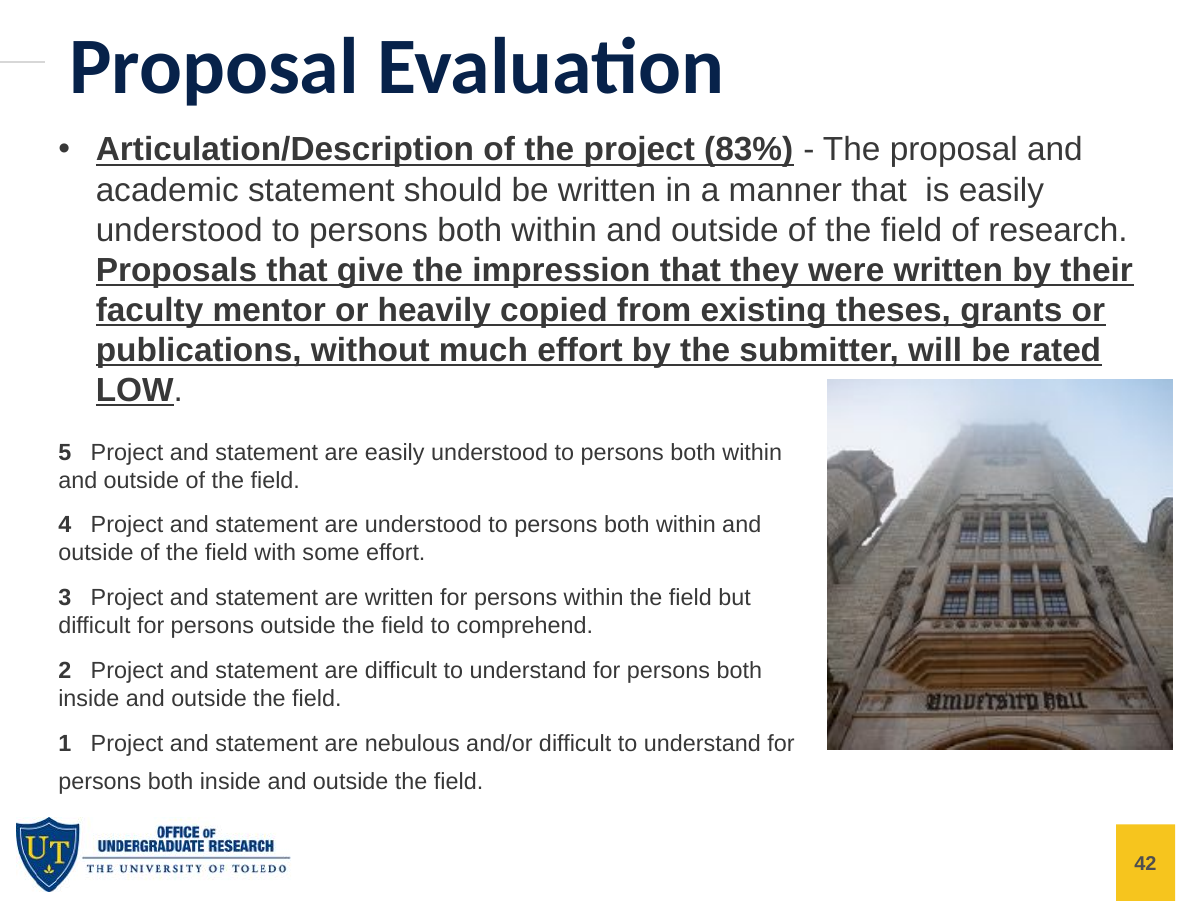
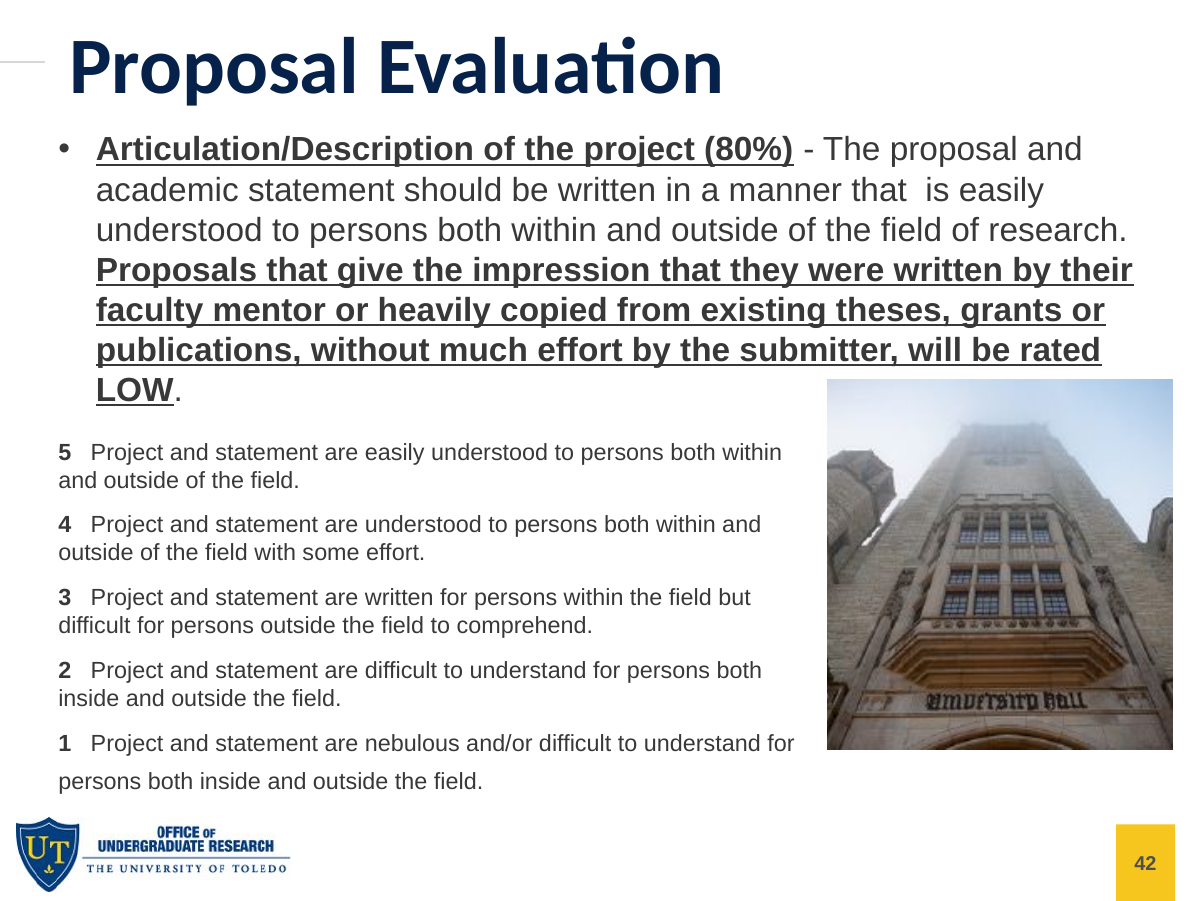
83%: 83% -> 80%
